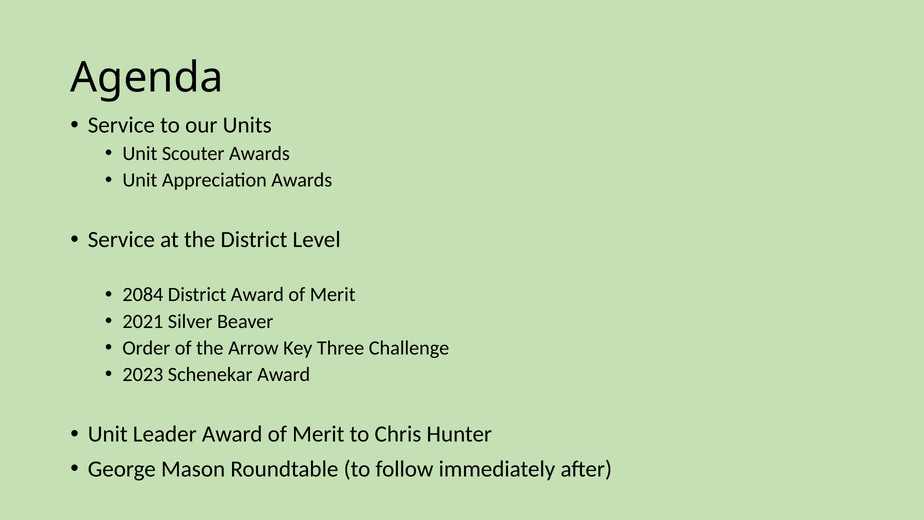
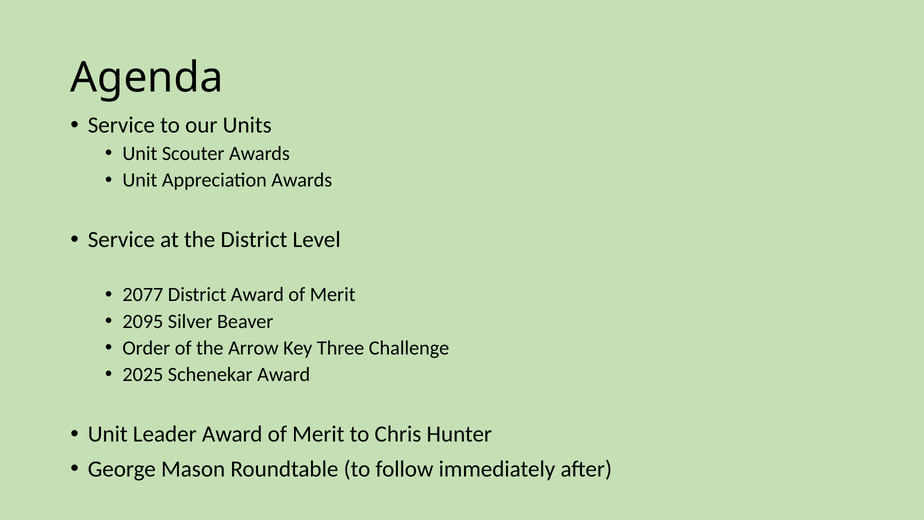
2084: 2084 -> 2077
2021: 2021 -> 2095
2023: 2023 -> 2025
